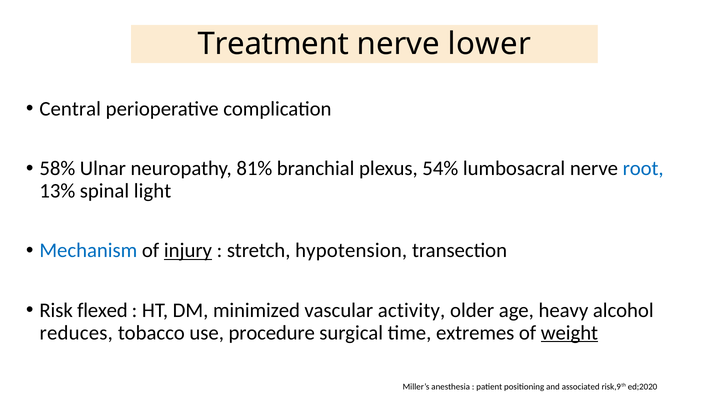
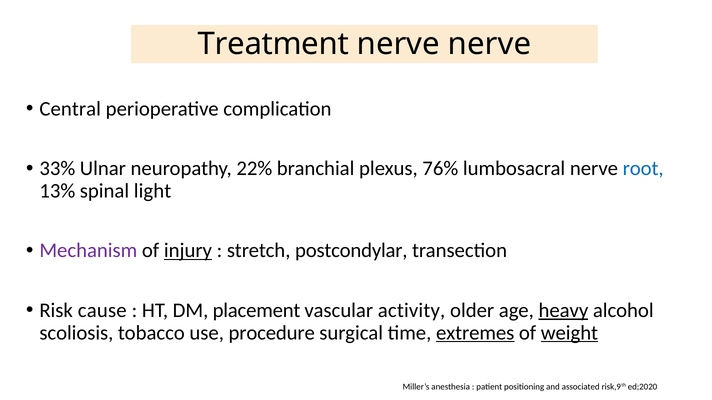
nerve lower: lower -> nerve
58%: 58% -> 33%
81%: 81% -> 22%
54%: 54% -> 76%
Mechanism colour: blue -> purple
hypotension: hypotension -> postcondylar
flexed: flexed -> cause
minimized: minimized -> placement
heavy underline: none -> present
reduces: reduces -> scoliosis
extremes underline: none -> present
